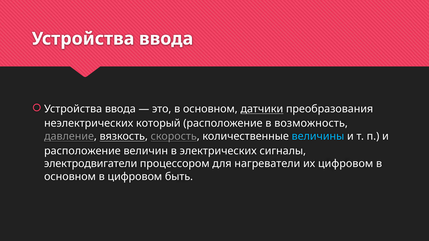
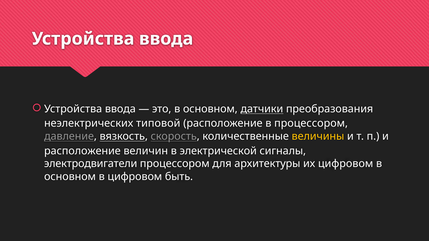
который: который -> типовой
в возможность: возможность -> процессором
величины colour: light blue -> yellow
электрических: электрических -> электрической
нагреватели: нагреватели -> архитектуры
